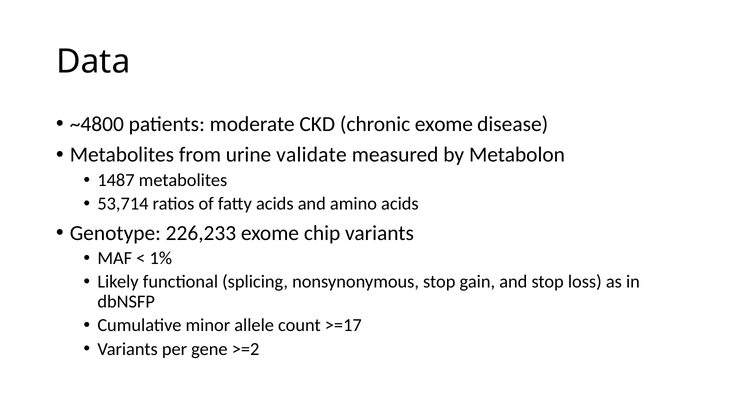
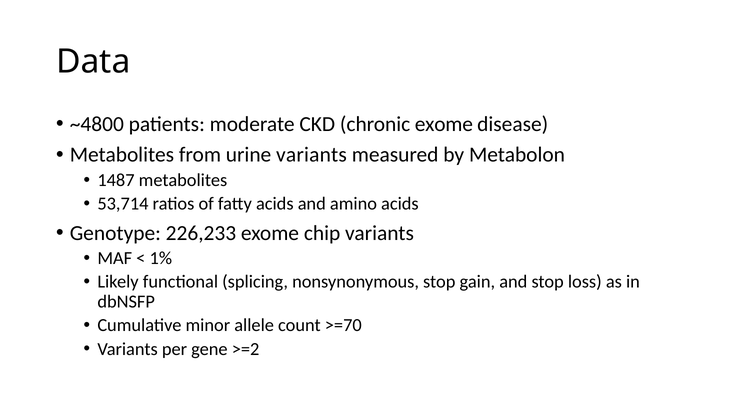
urine validate: validate -> variants
>=17: >=17 -> >=70
